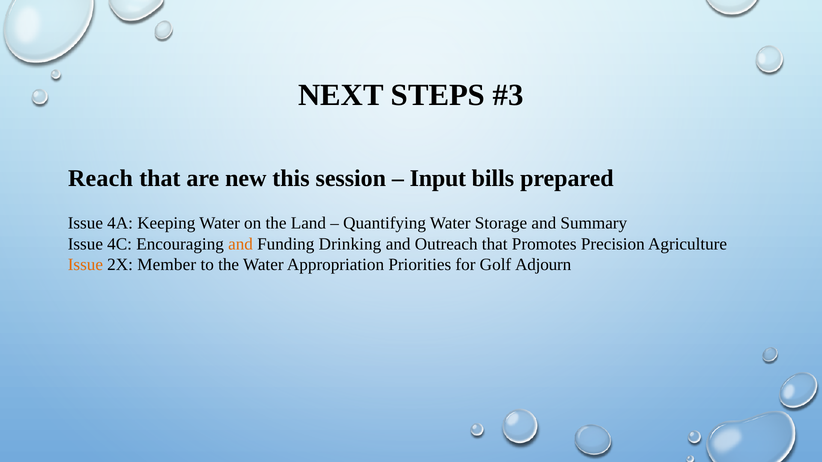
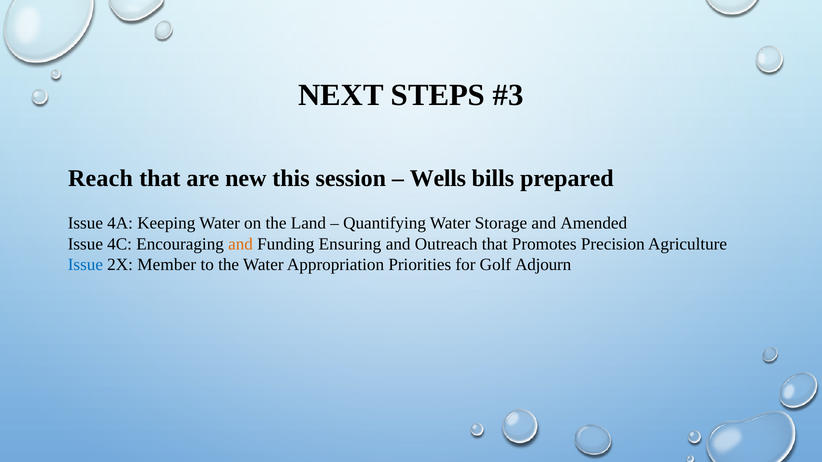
Input: Input -> Wells
Summary: Summary -> Amended
Drinking: Drinking -> Ensuring
Issue at (85, 265) colour: orange -> blue
